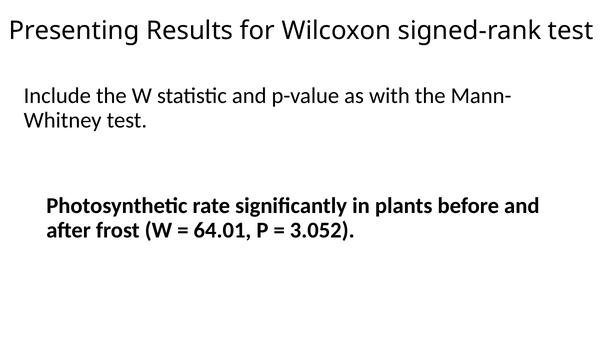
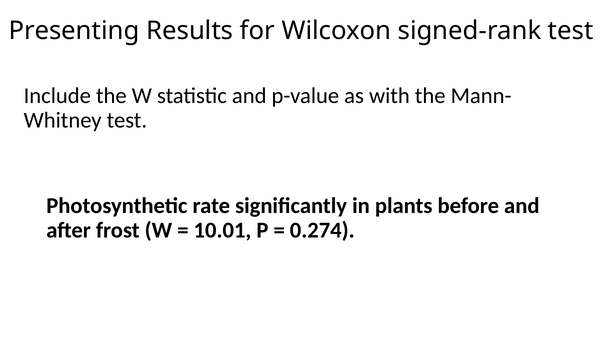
64.01: 64.01 -> 10.01
3.052: 3.052 -> 0.274
